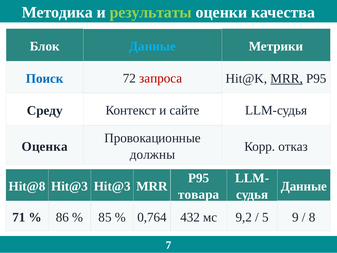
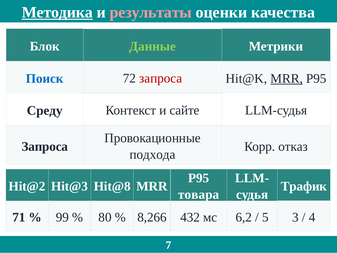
Методика underline: none -> present
результаты colour: light green -> pink
Данные at (153, 46) colour: light blue -> light green
Оценка at (45, 146): Оценка -> Запроса
должны: должны -> подхода
Данные at (304, 186): Данные -> Трафик
Hit@8: Hit@8 -> Hit@2
Hit@3 Hit@3: Hit@3 -> Hit@8
86: 86 -> 99
85: 85 -> 80
0,764: 0,764 -> 8,266
9,2: 9,2 -> 6,2
9: 9 -> 3
8: 8 -> 4
